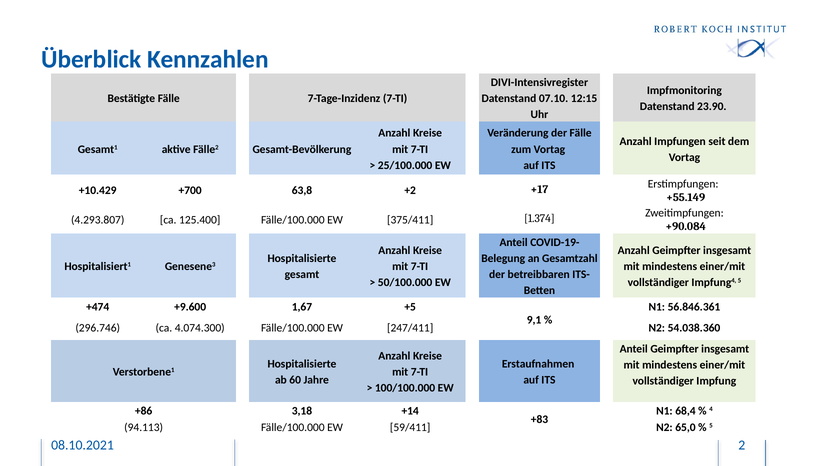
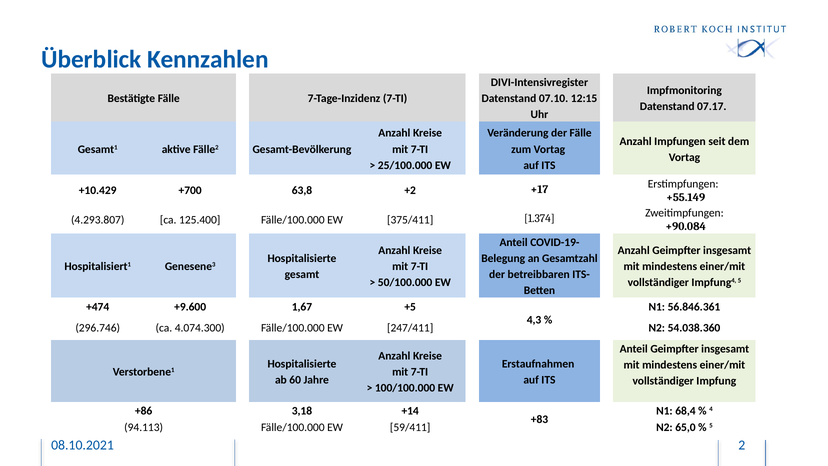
23.90: 23.90 -> 07.17
9,1: 9,1 -> 4,3
